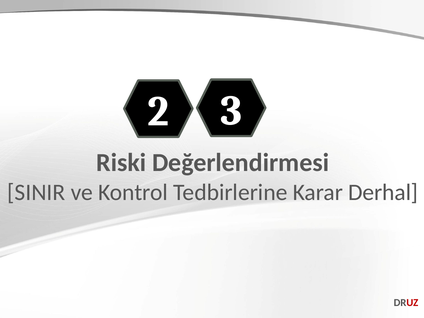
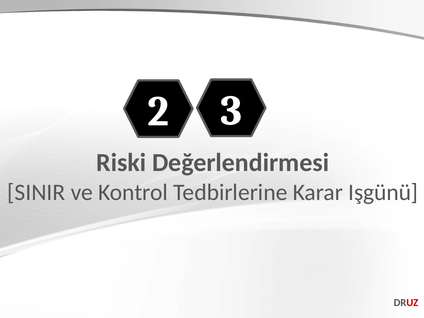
Derhal: Derhal -> Işgünü
